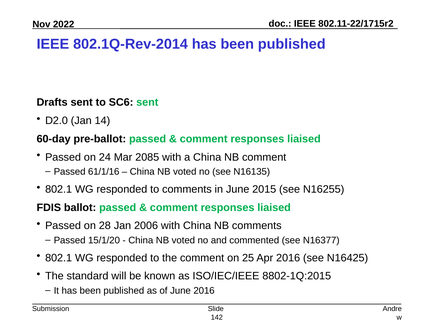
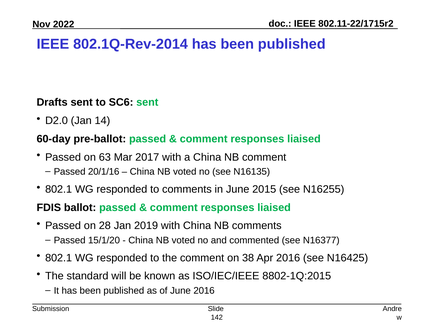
24: 24 -> 63
2085: 2085 -> 2017
61/1/16: 61/1/16 -> 20/1/16
2006: 2006 -> 2019
25: 25 -> 38
